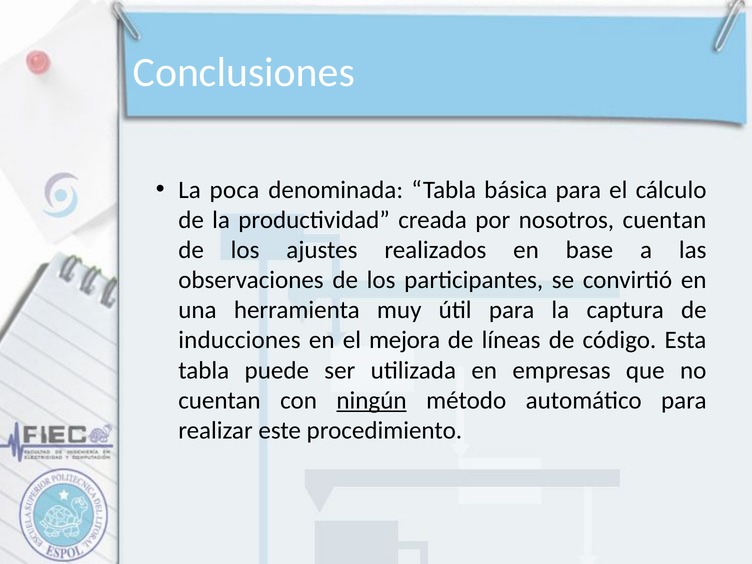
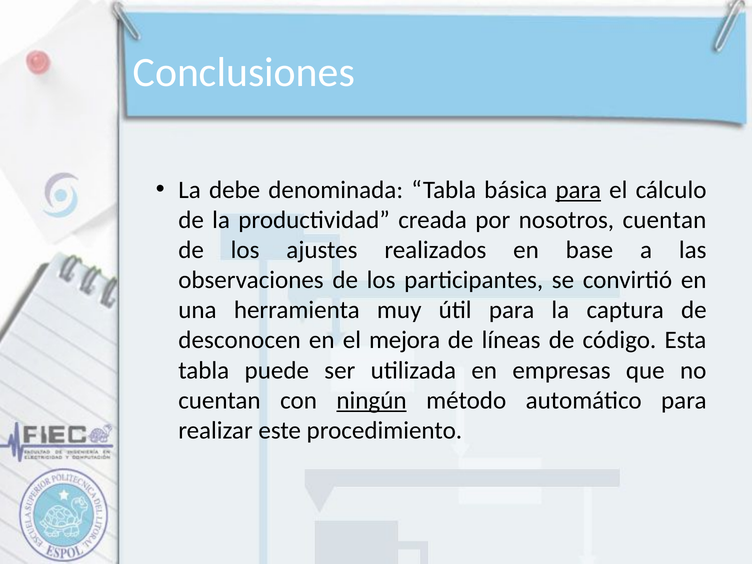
poca: poca -> debe
para at (578, 190) underline: none -> present
inducciones: inducciones -> desconocen
